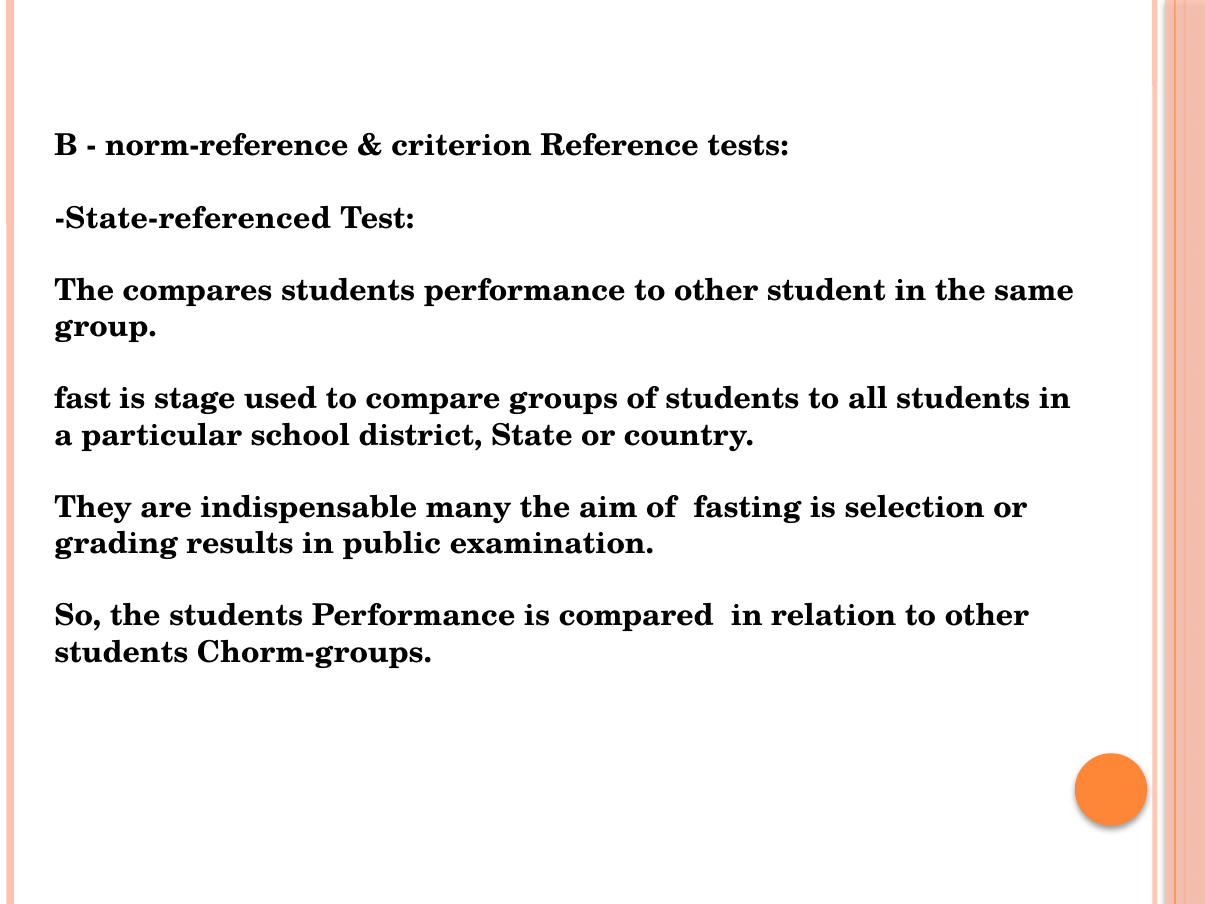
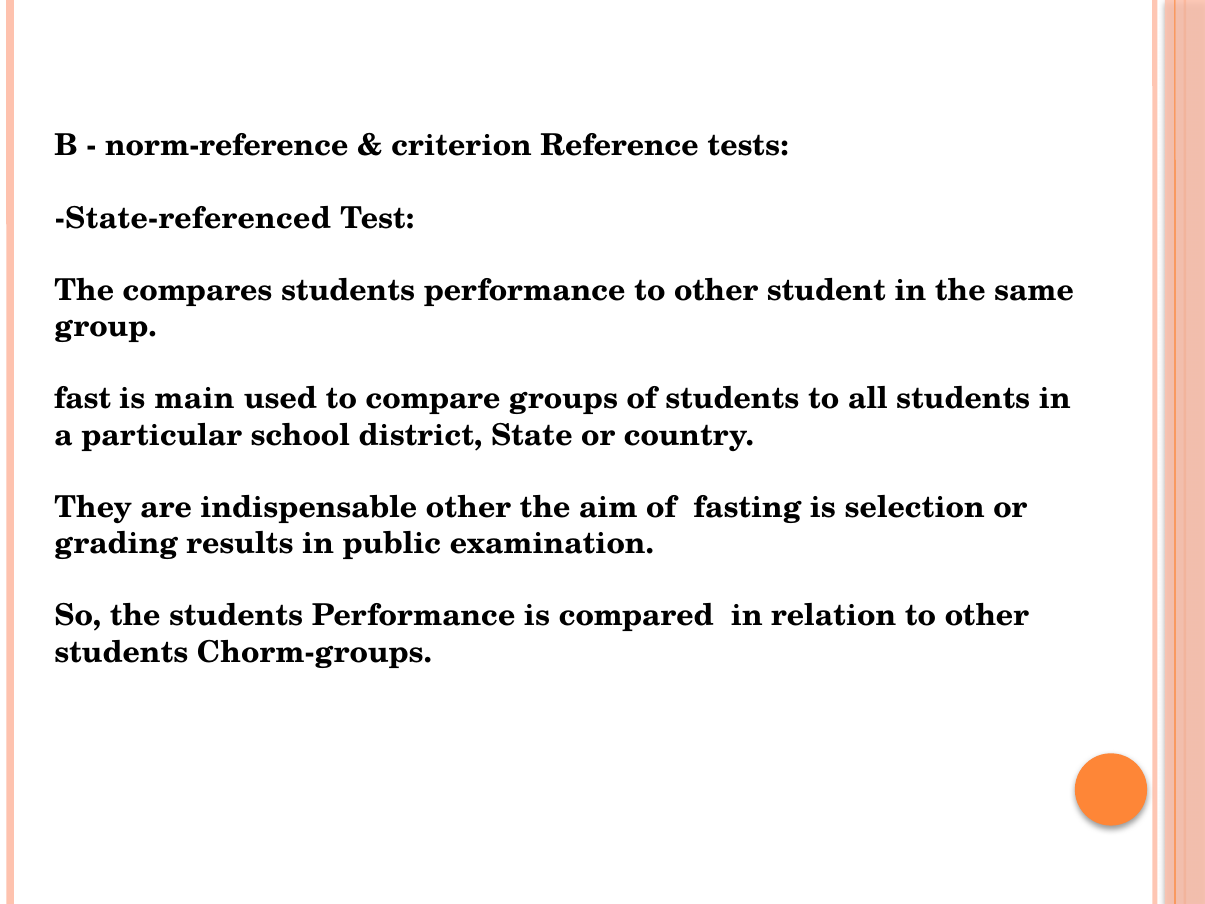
stage: stage -> main
indispensable many: many -> other
